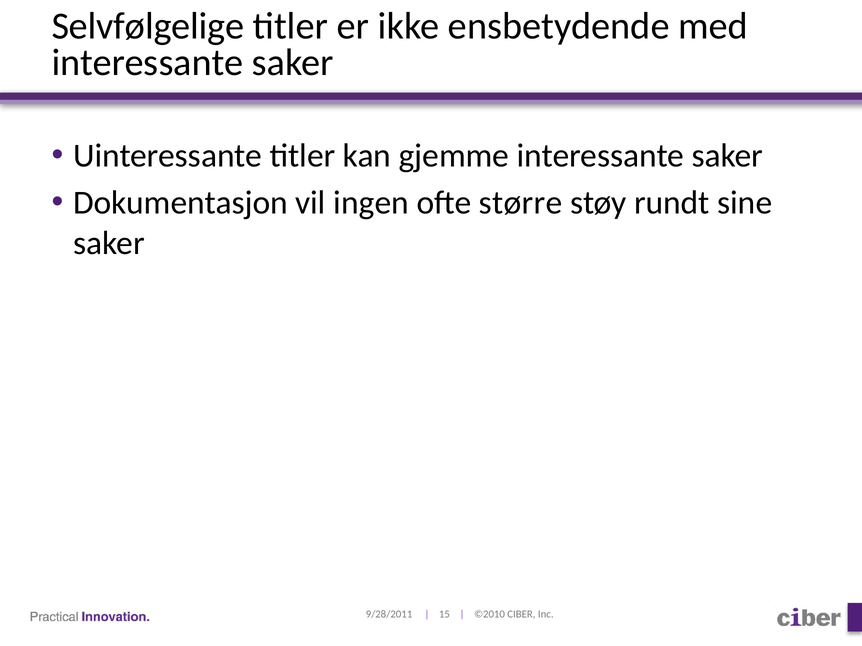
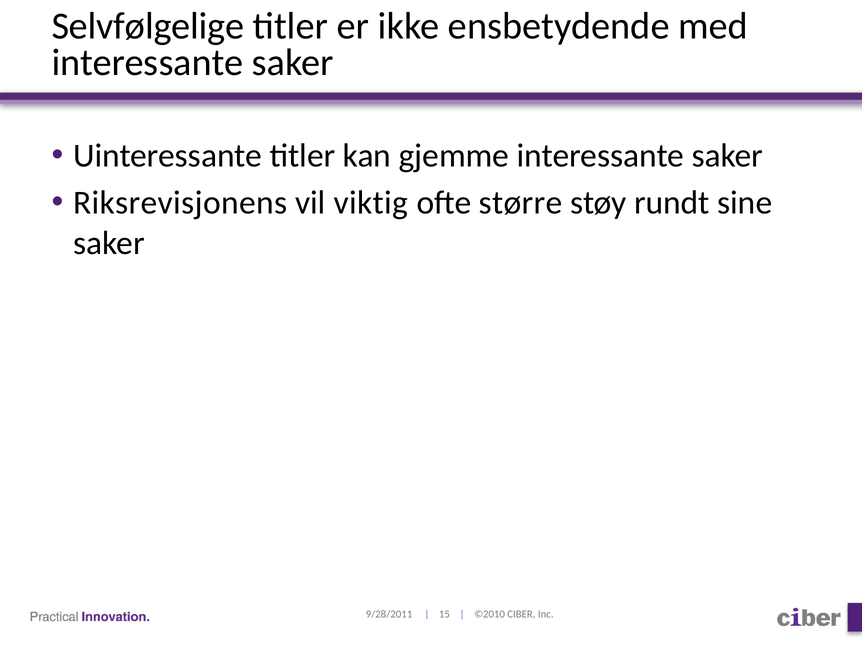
Dokumentasjon: Dokumentasjon -> Riksrevisjonens
ingen: ingen -> viktig
